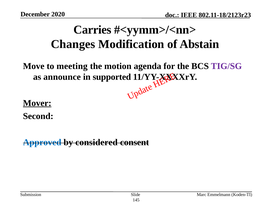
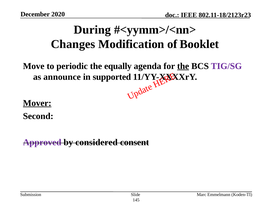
Carries: Carries -> During
Abstain: Abstain -> Booklet
meeting: meeting -> periodic
motion: motion -> equally
the at (183, 66) underline: none -> present
Approved colour: blue -> purple
